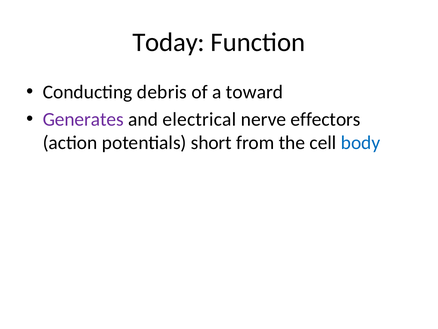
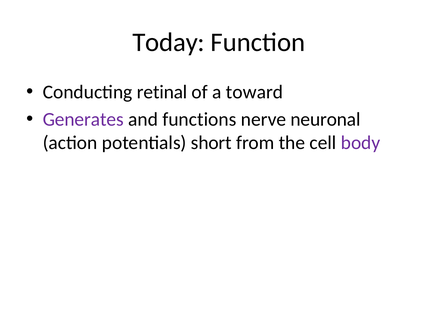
debris: debris -> retinal
electrical: electrical -> functions
effectors: effectors -> neuronal
body colour: blue -> purple
